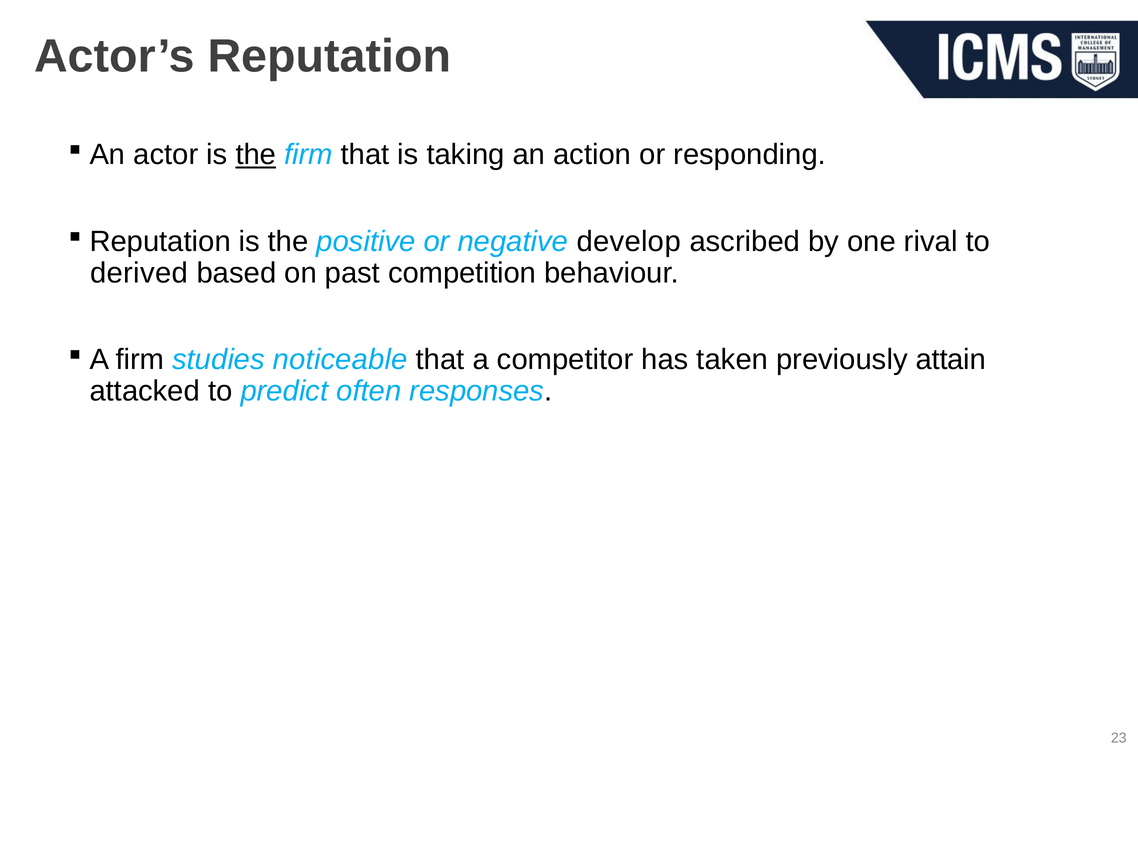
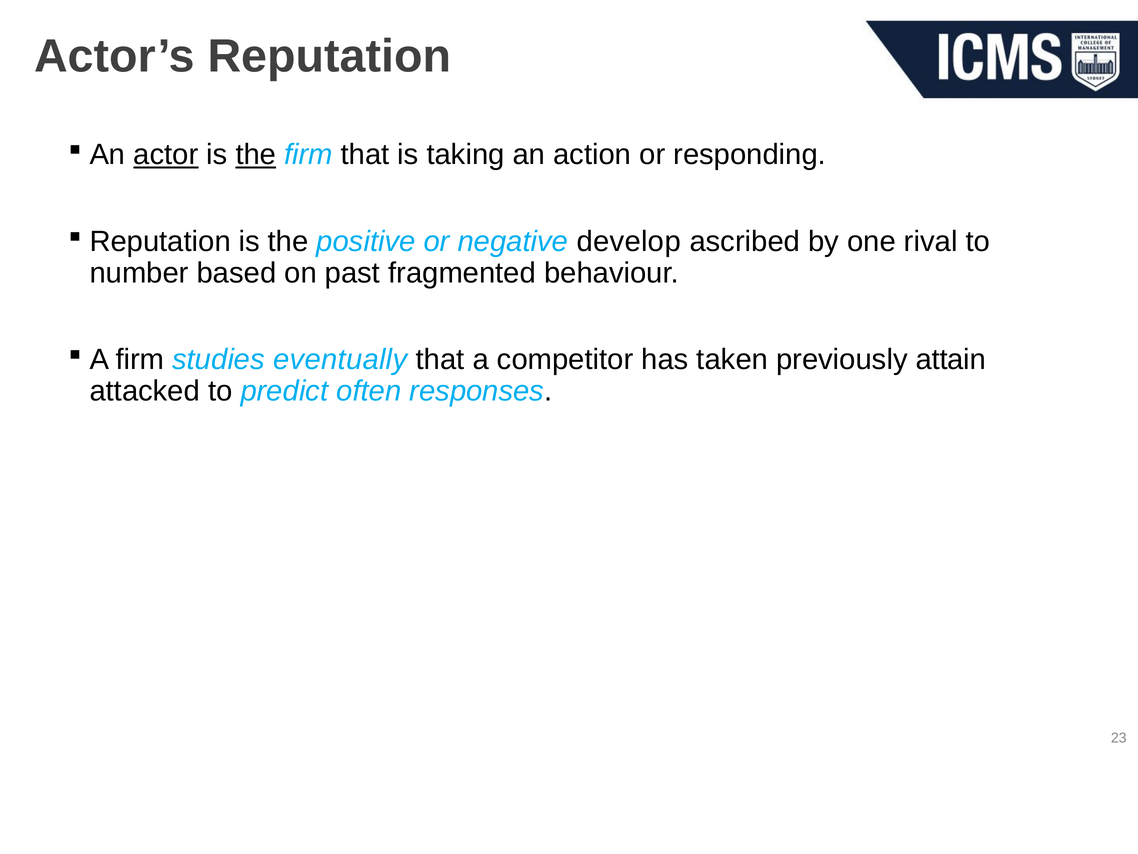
actor underline: none -> present
derived: derived -> number
competition: competition -> fragmented
noticeable: noticeable -> eventually
